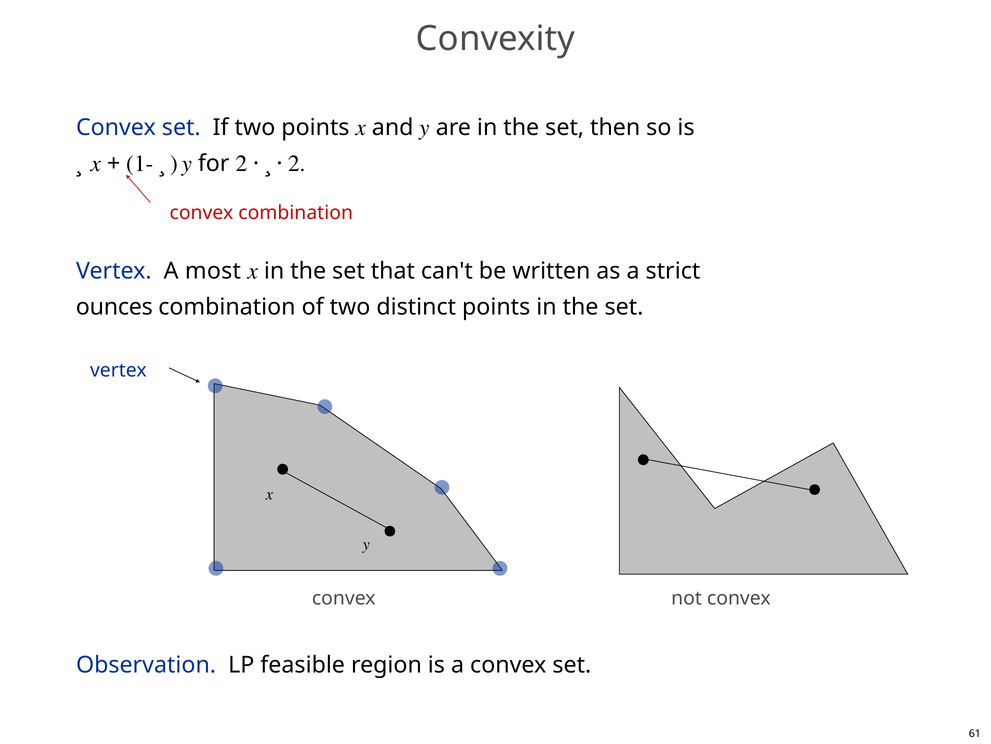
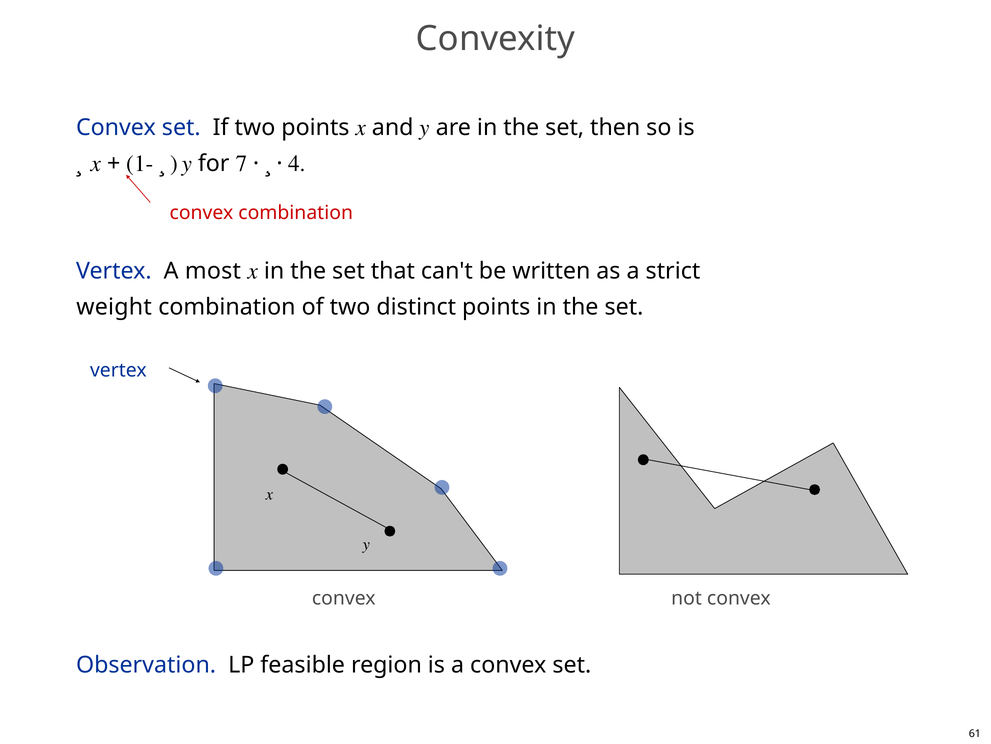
for 2: 2 -> 7
2 at (297, 163): 2 -> 4
ounces: ounces -> weight
